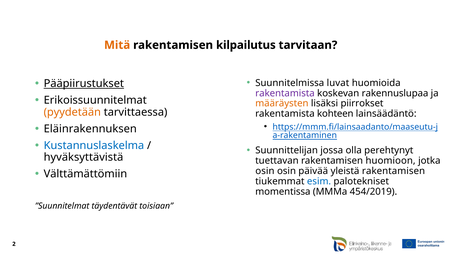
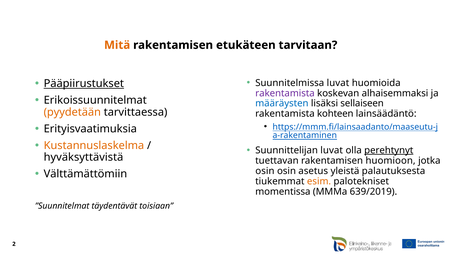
kilpailutus: kilpailutus -> etukäteen
rakennuslupaa: rakennuslupaa -> alhaisemmaksi
määräysten colour: orange -> blue
piirrokset: piirrokset -> sellaiseen
Eläinrakennuksen: Eläinrakennuksen -> Erityisvaatimuksia
Kustannuslaskelma colour: blue -> orange
Suunnittelijan jossa: jossa -> luvat
perehtynyt underline: none -> present
päivää: päivää -> asetus
yleistä rakentamisen: rakentamisen -> palautuksesta
esim colour: blue -> orange
454/2019: 454/2019 -> 639/2019
